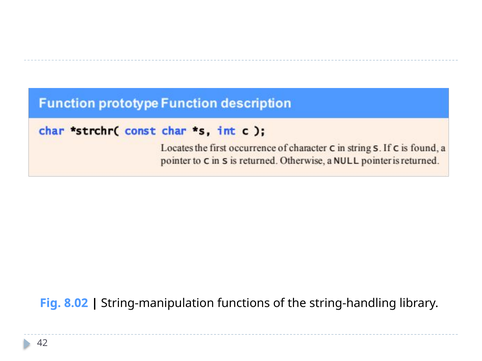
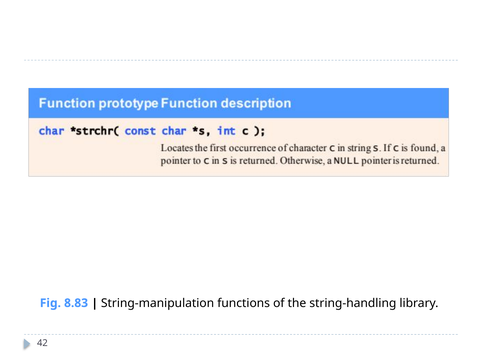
8.02: 8.02 -> 8.83
